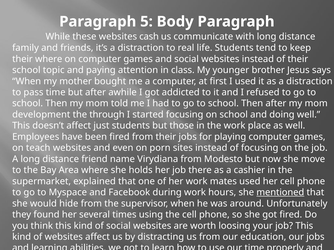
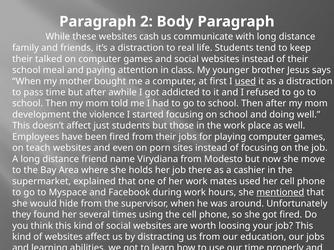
5: 5 -> 2
their where: where -> talked
topic: topic -> meal
used at (245, 81) underline: none -> present
through: through -> violence
